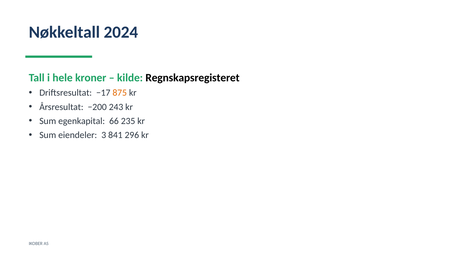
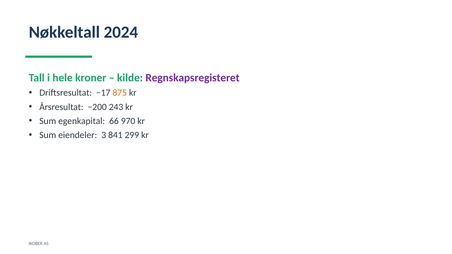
Regnskapsregisteret colour: black -> purple
235: 235 -> 970
296: 296 -> 299
